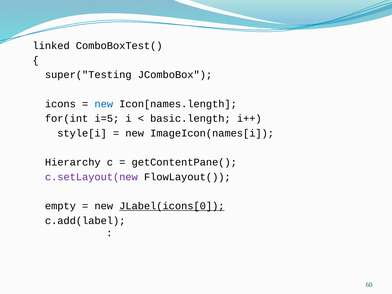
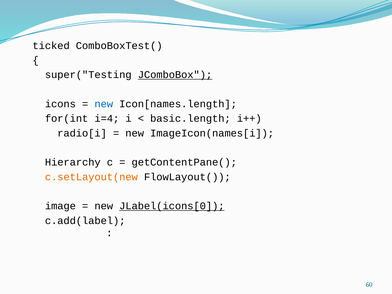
linked: linked -> ticked
JComboBox underline: none -> present
i=5: i=5 -> i=4
style[i: style[i -> radio[i
c.setLayout(new colour: purple -> orange
empty: empty -> image
